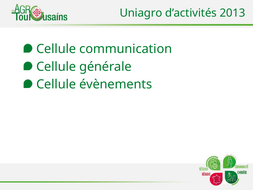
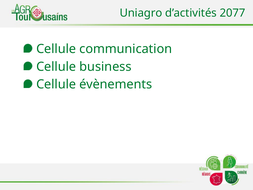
2013: 2013 -> 2077
générale: générale -> business
